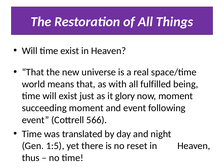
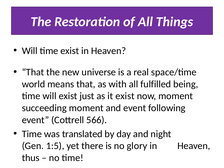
it glory: glory -> exist
reset: reset -> glory
